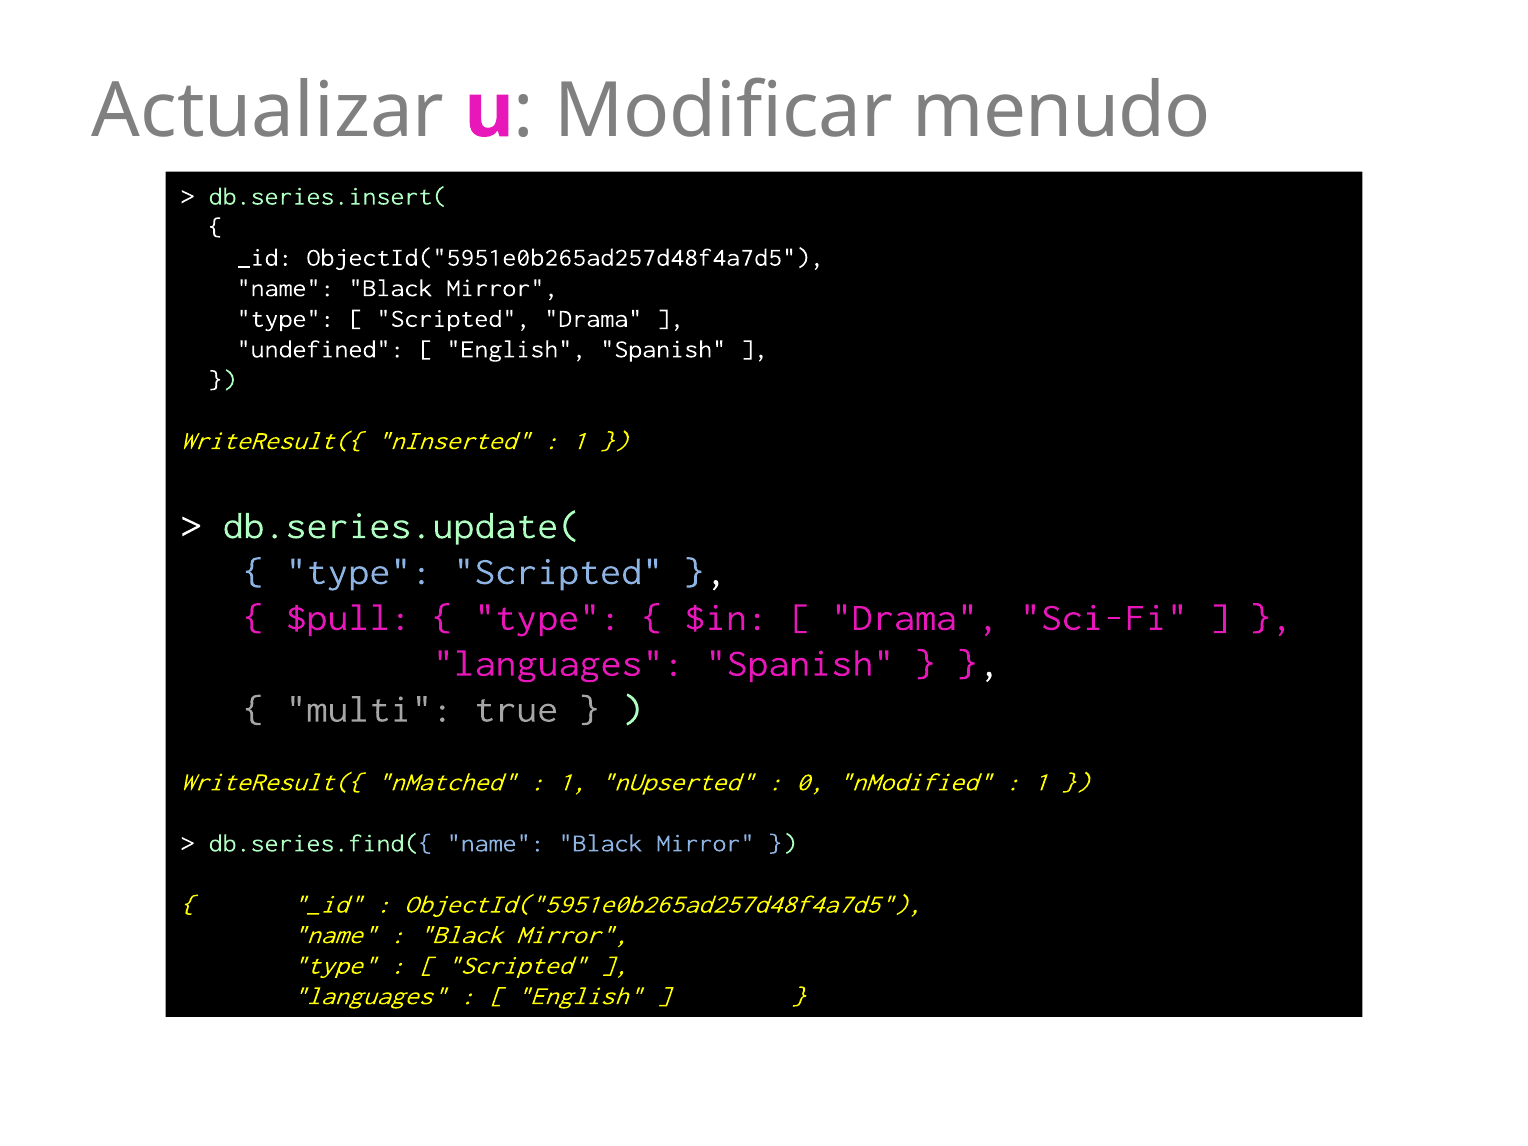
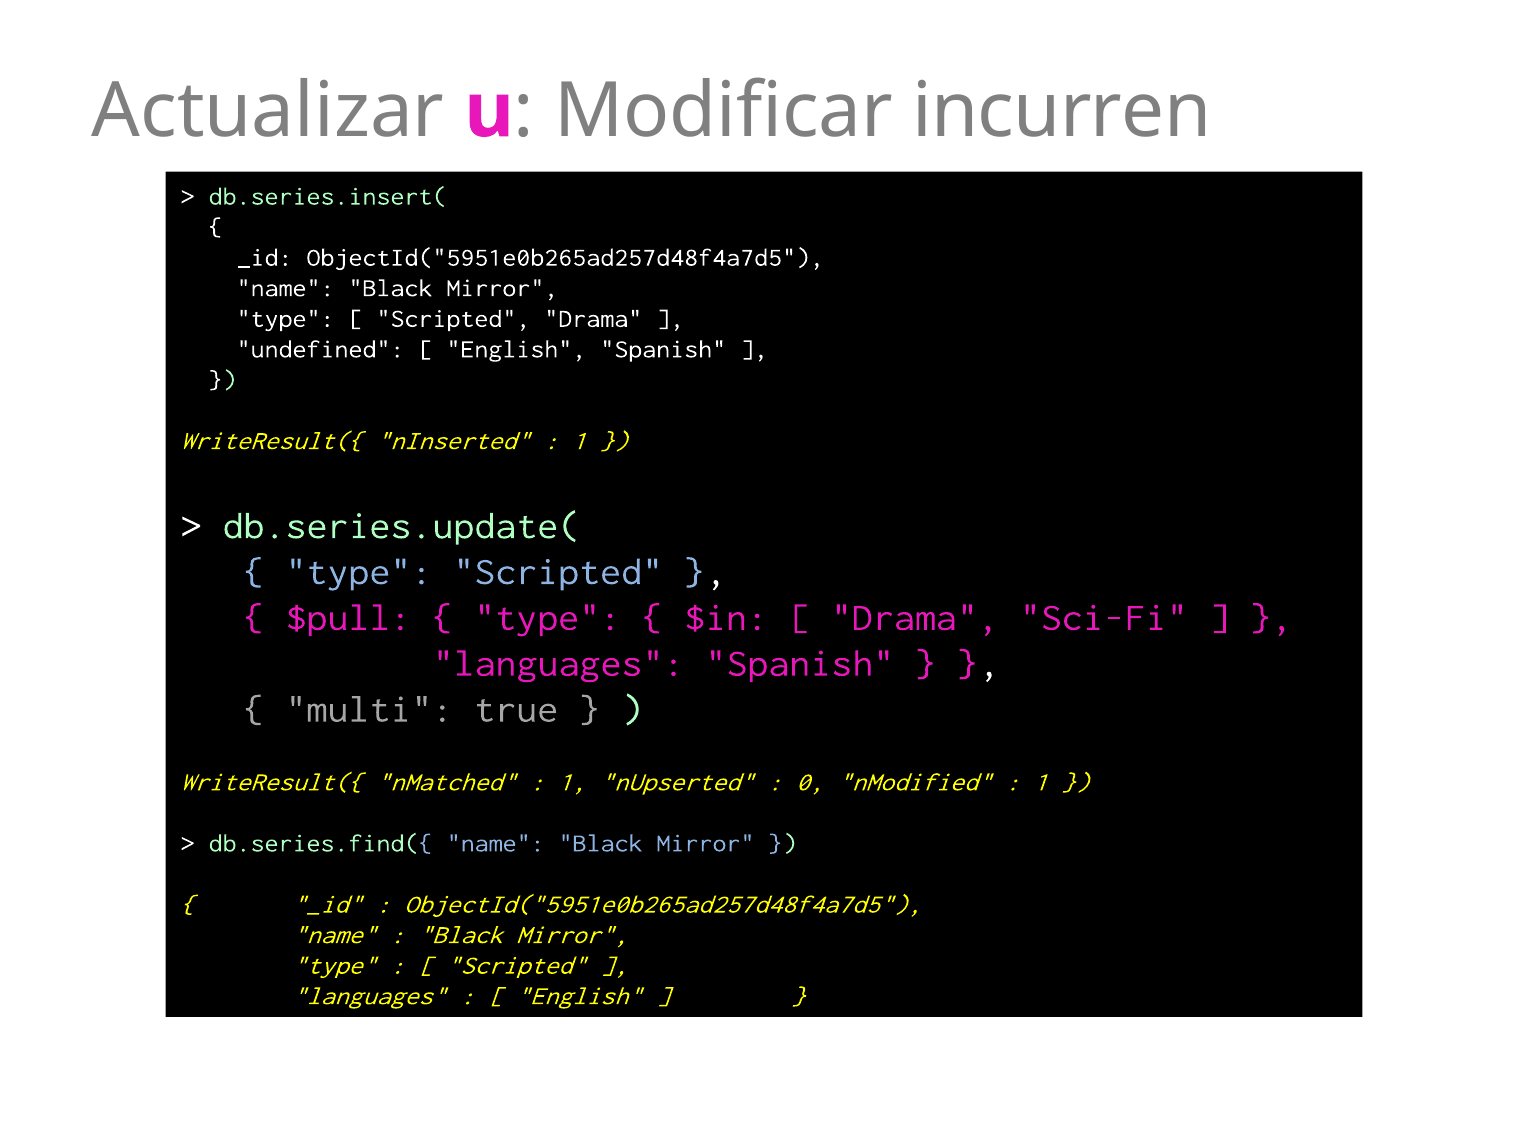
menudo: menudo -> incurren
